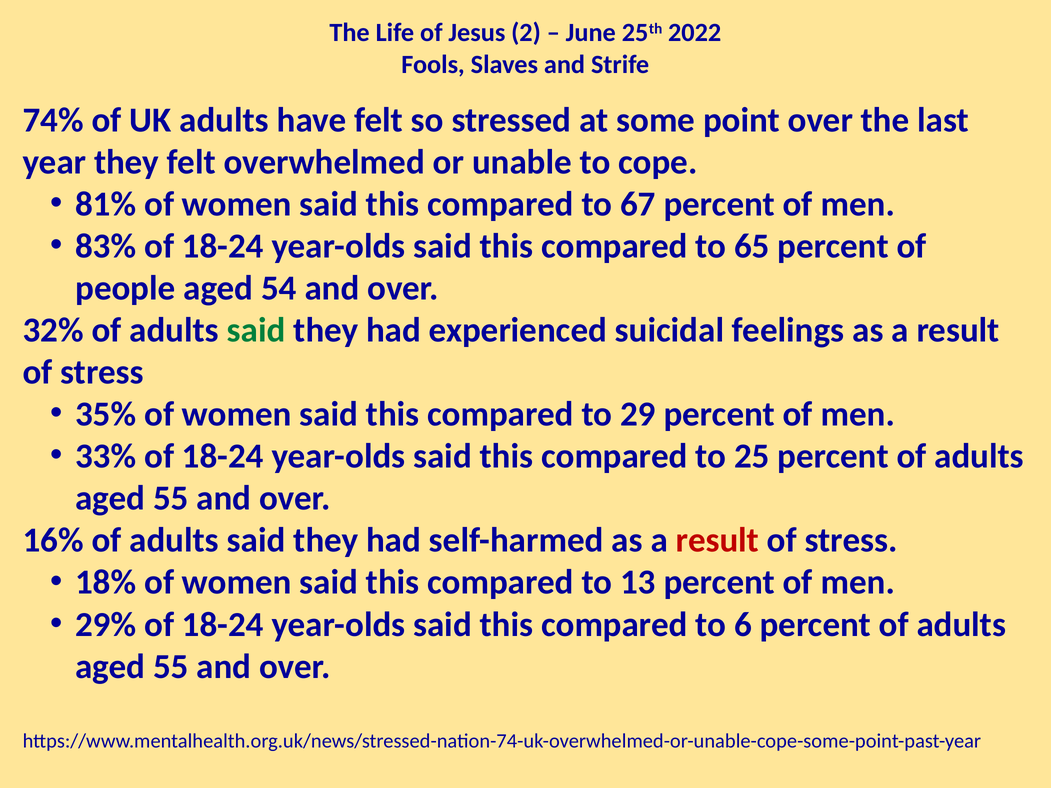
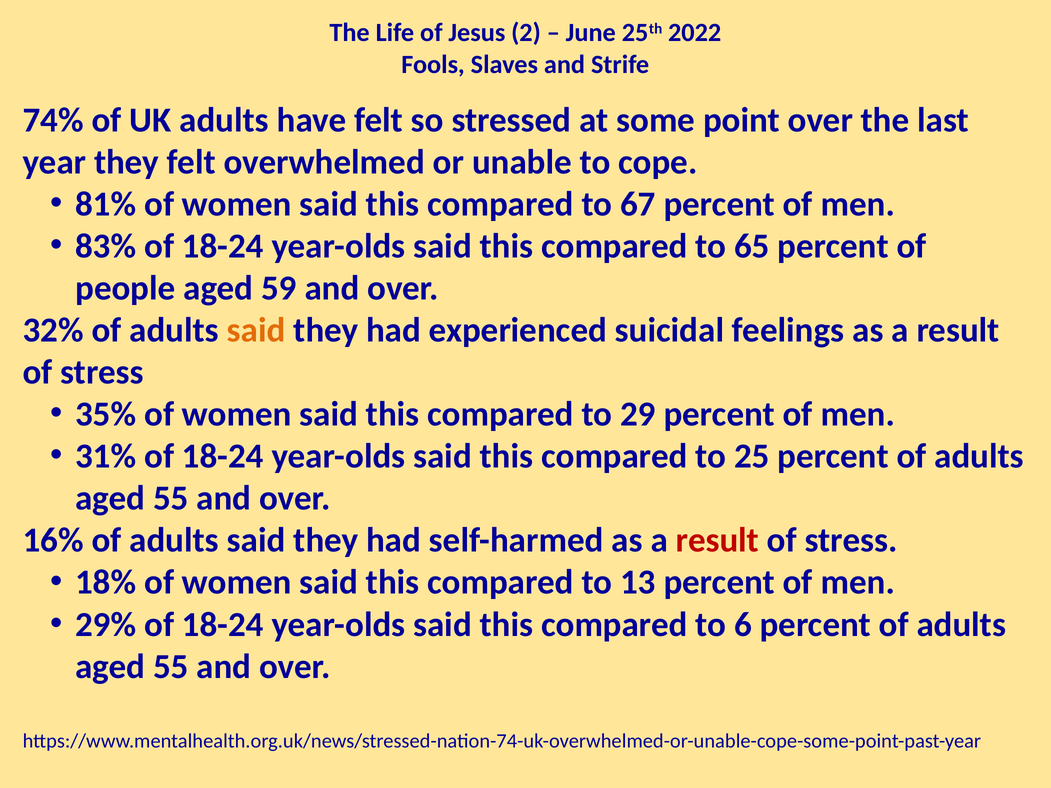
54: 54 -> 59
said at (256, 330) colour: green -> orange
33%: 33% -> 31%
